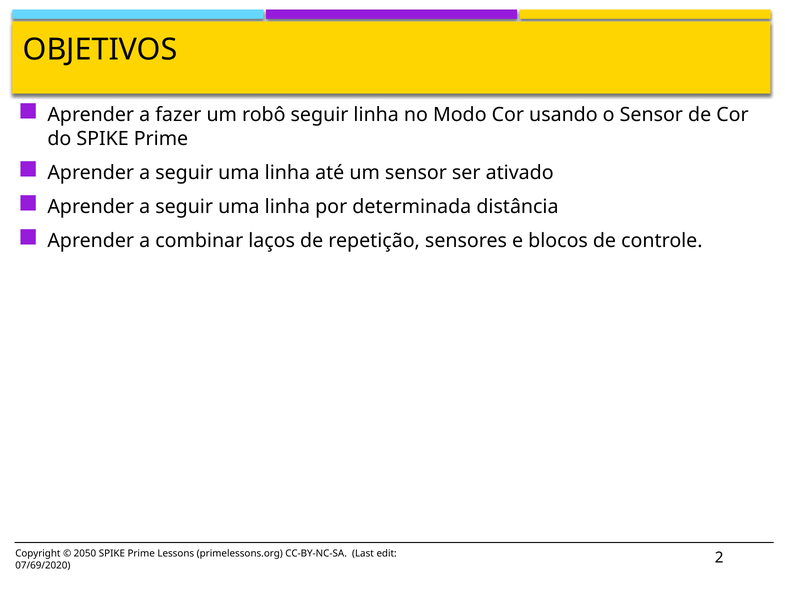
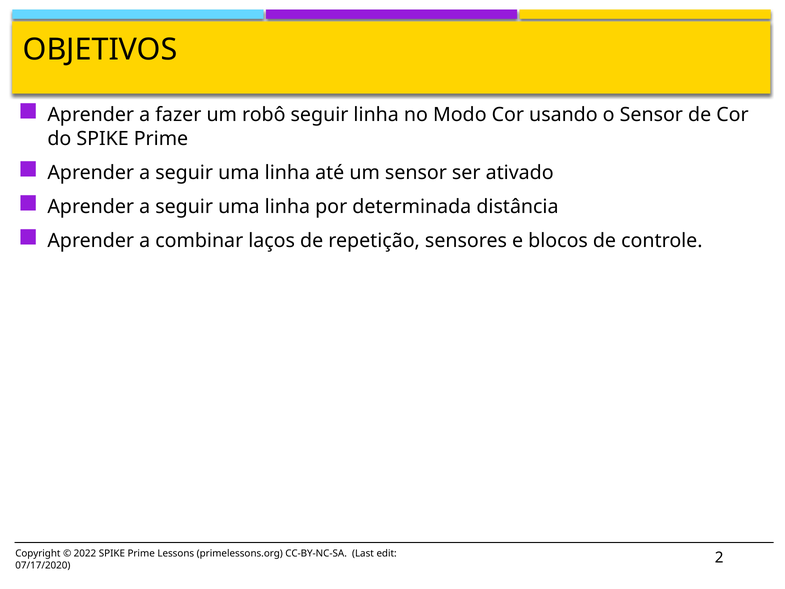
2050: 2050 -> 2022
07/69/2020: 07/69/2020 -> 07/17/2020
